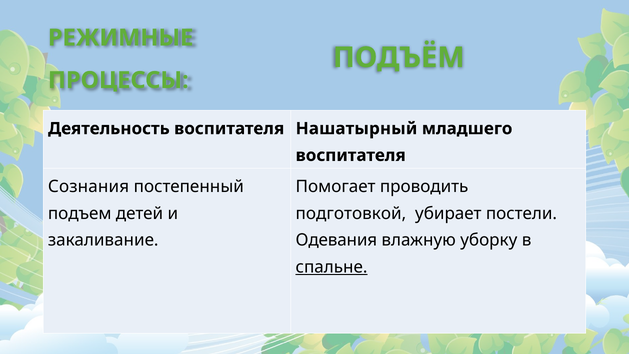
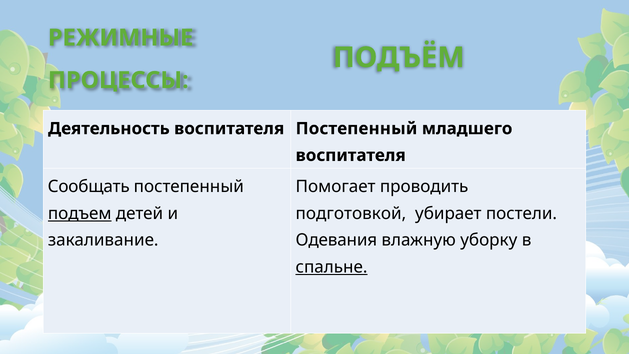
воспитателя Нашатырный: Нашатырный -> Постепенный
Сознания: Сознания -> Сообщать
подъем underline: none -> present
